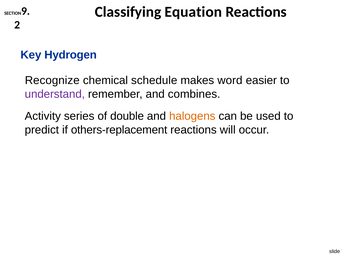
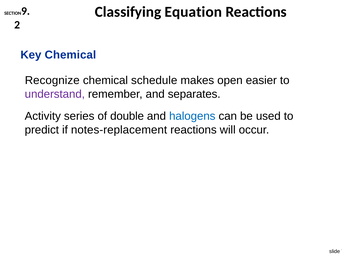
Key Hydrogen: Hydrogen -> Chemical
word: word -> open
combines: combines -> separates
halogens colour: orange -> blue
others-replacement: others-replacement -> notes-replacement
